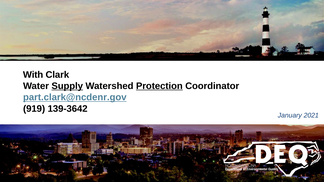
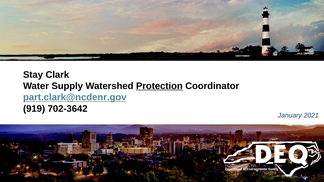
With: With -> Stay
Supply underline: present -> none
139-3642: 139-3642 -> 702-3642
